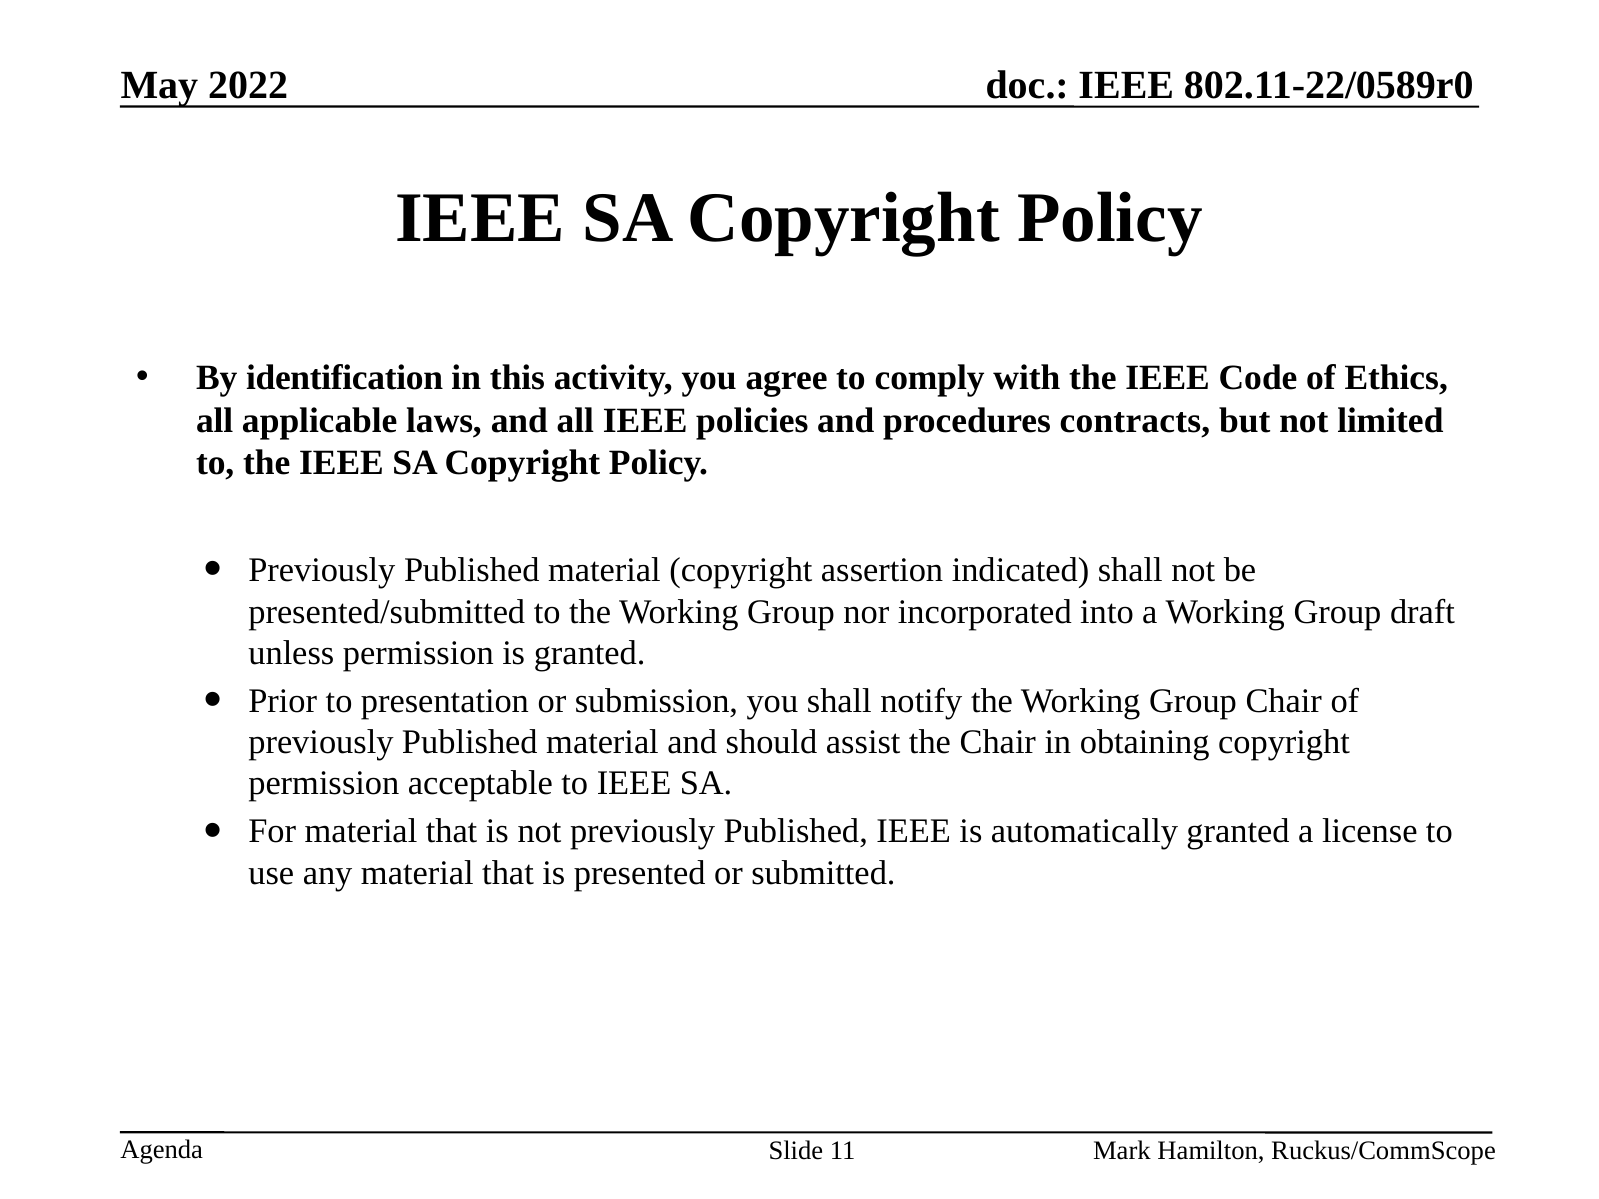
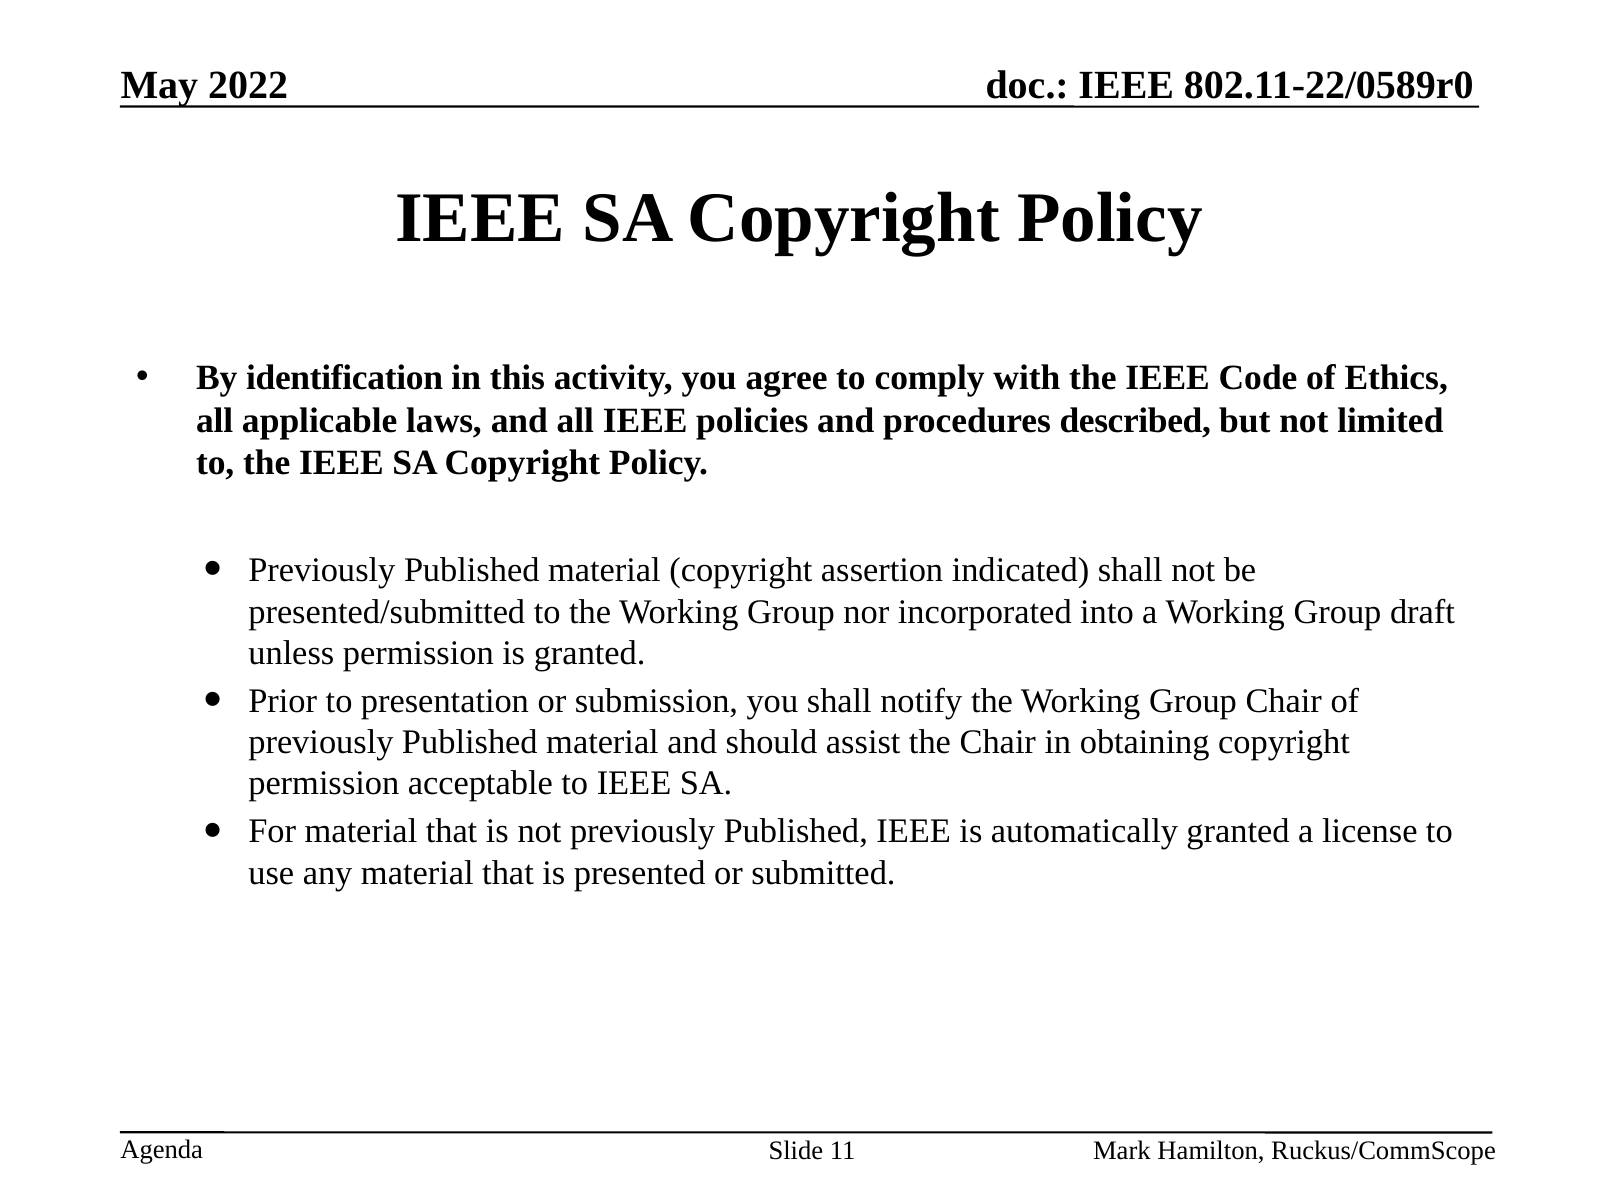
contracts: contracts -> described
